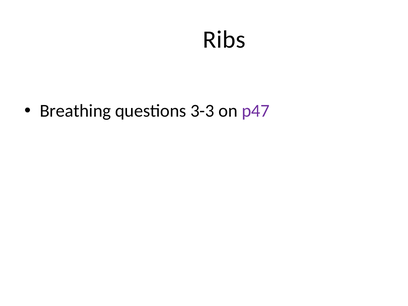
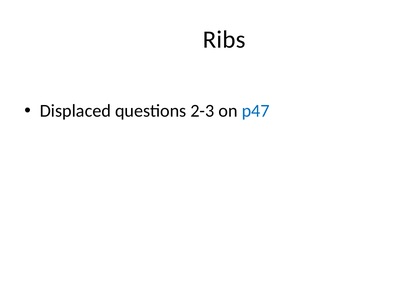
Breathing: Breathing -> Displaced
3-3: 3-3 -> 2-3
p47 colour: purple -> blue
